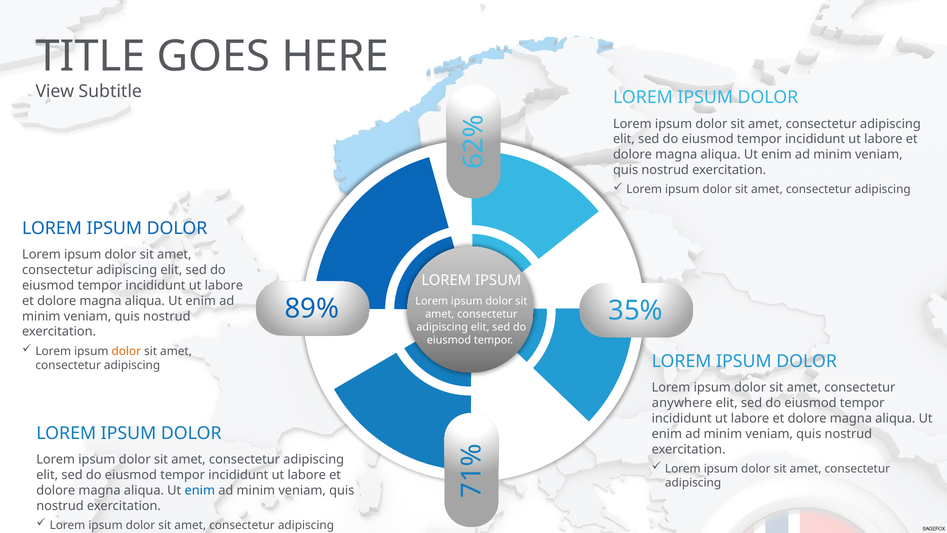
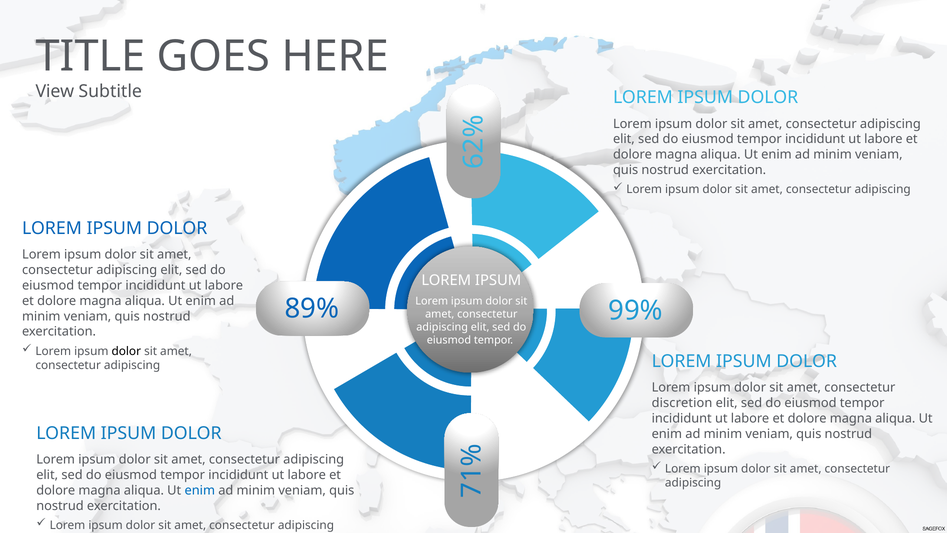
35%: 35% -> 99%
dolor at (126, 351) colour: orange -> black
anywhere: anywhere -> discretion
